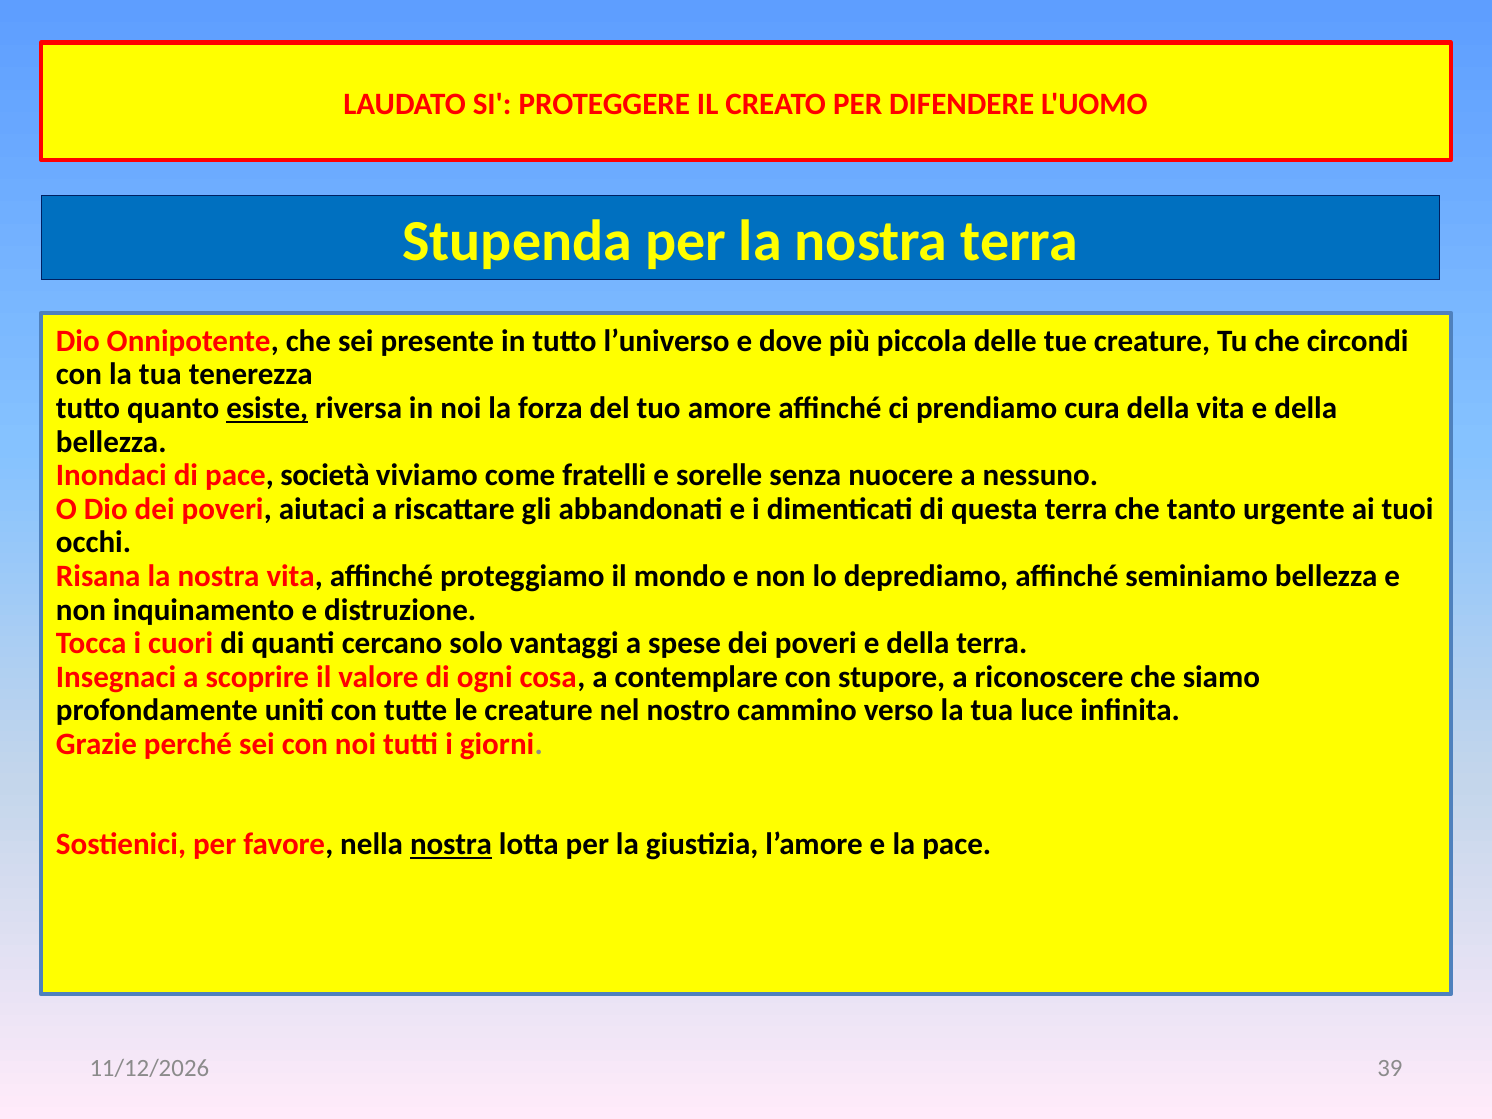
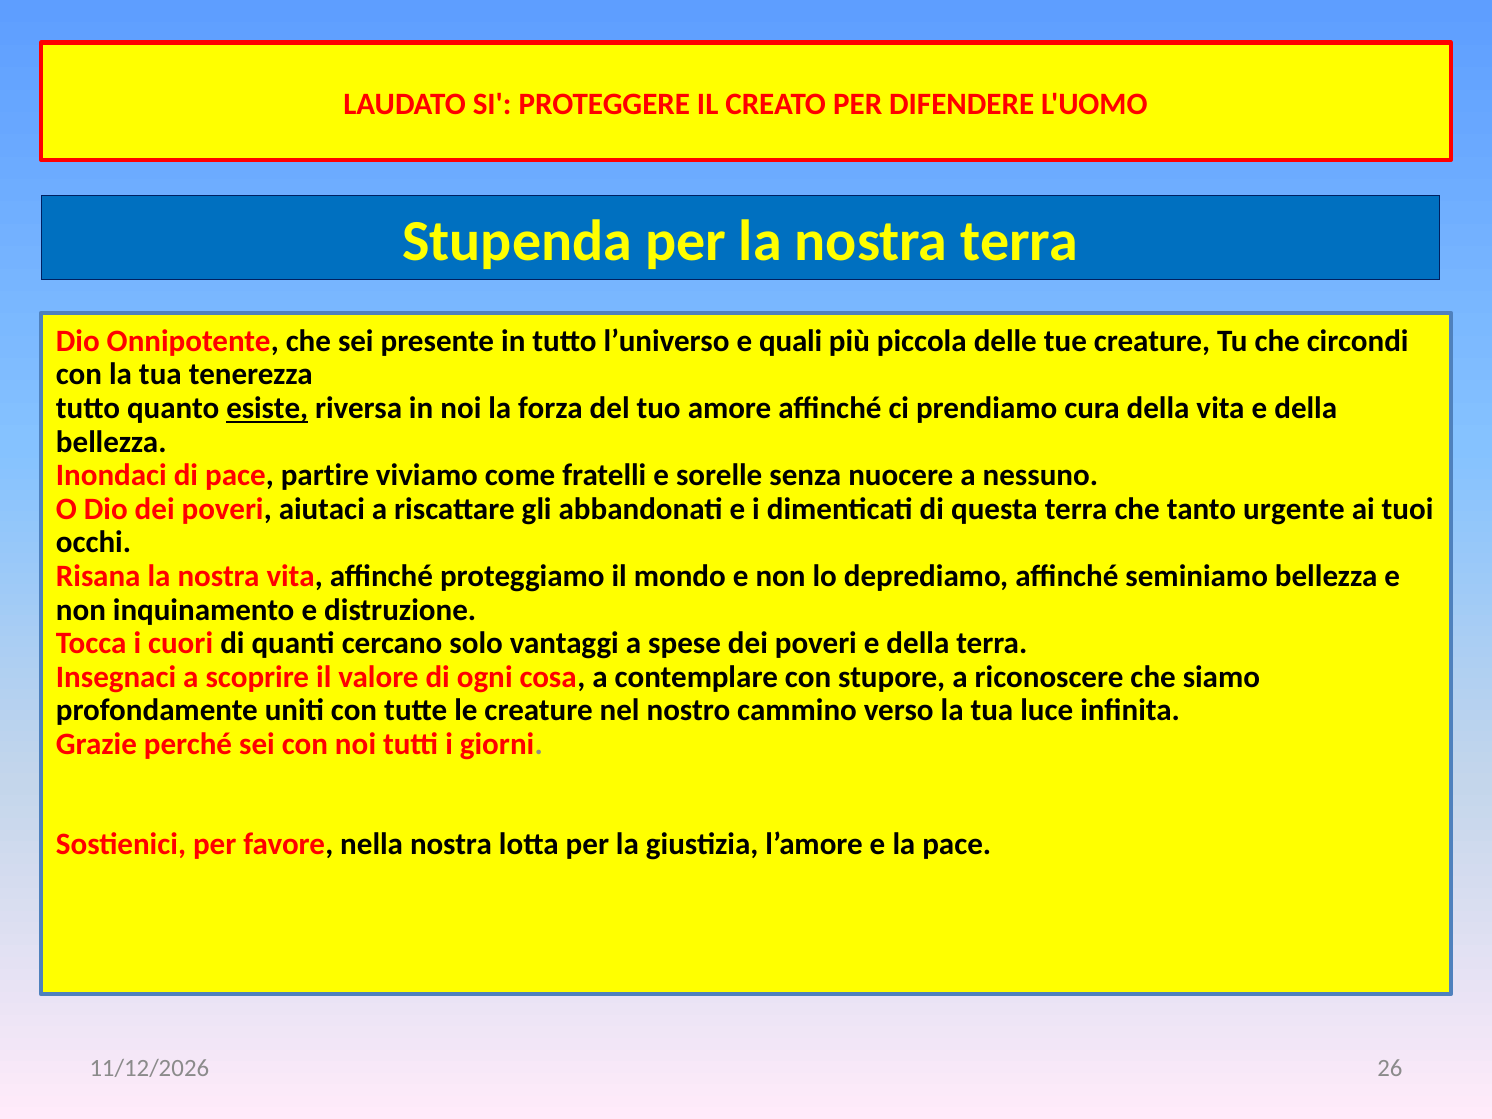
dove: dove -> quali
società: società -> partire
nostra at (451, 844) underline: present -> none
39: 39 -> 26
